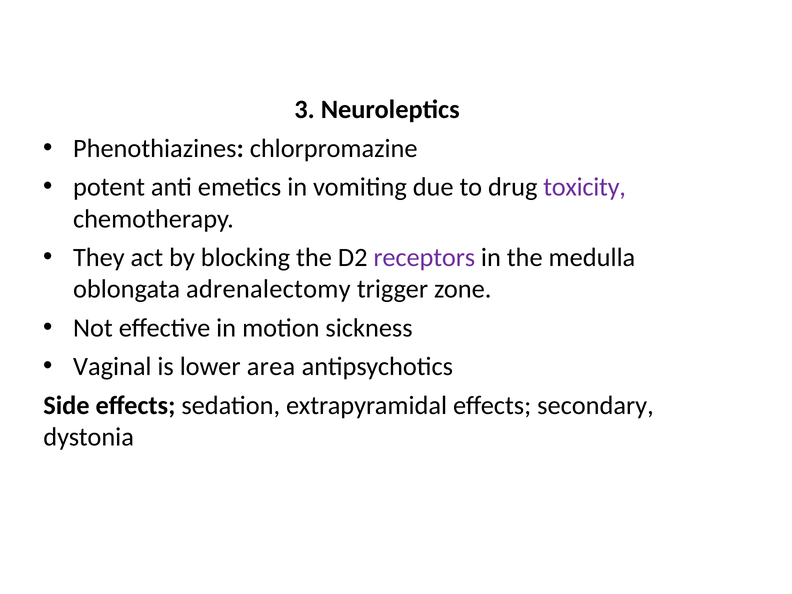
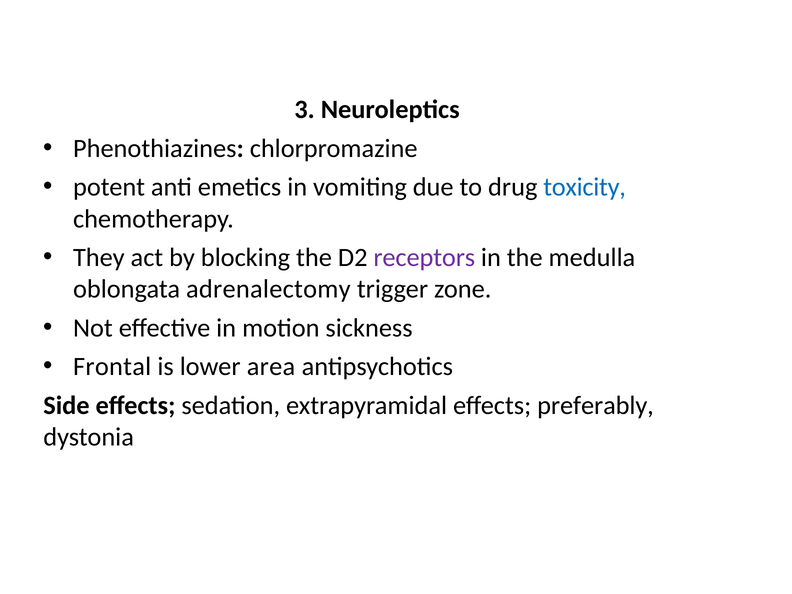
toxicity colour: purple -> blue
Vaginal: Vaginal -> Frontal
secondary: secondary -> preferably
